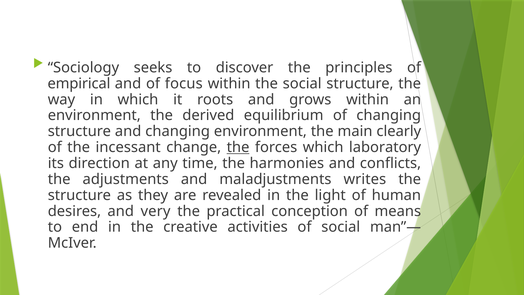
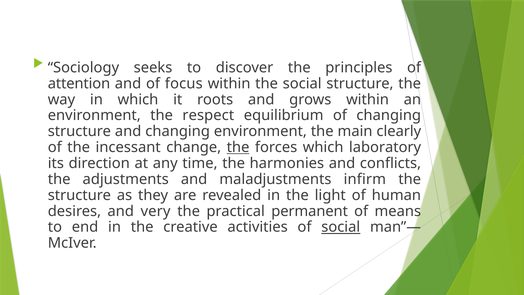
empirical: empirical -> attention
derived: derived -> respect
writes: writes -> infirm
conception: conception -> permanent
social at (341, 227) underline: none -> present
